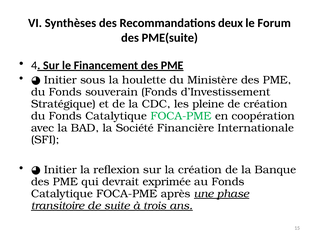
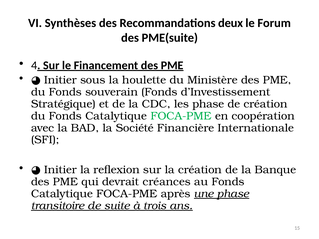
les pleine: pleine -> phase
exprimée: exprimée -> créances
